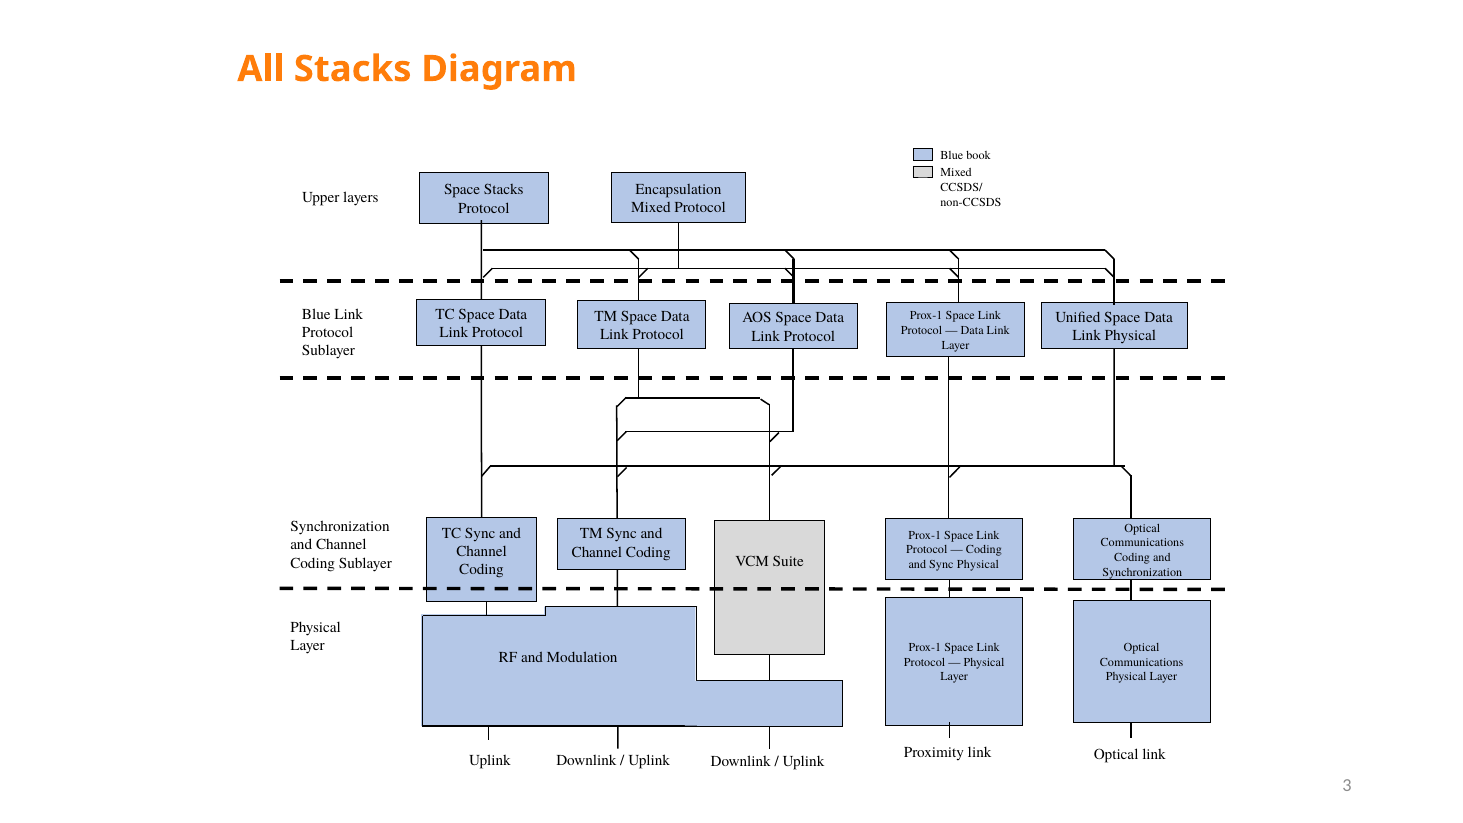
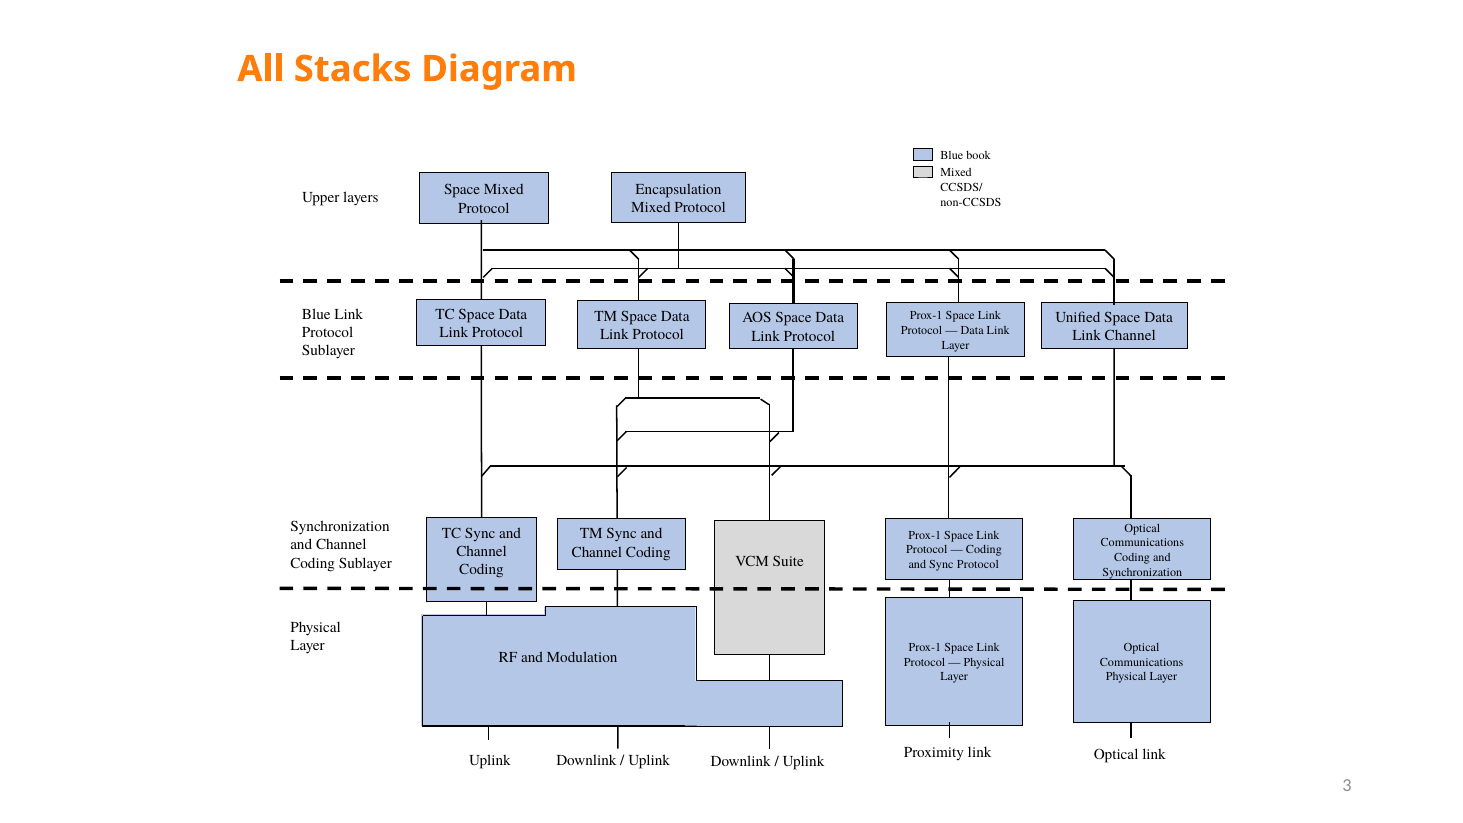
Space Stacks: Stacks -> Mixed
Link Physical: Physical -> Channel
Sync Physical: Physical -> Protocol
